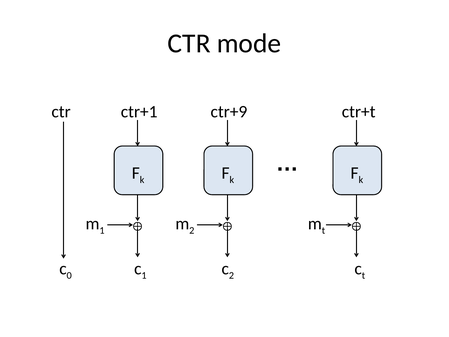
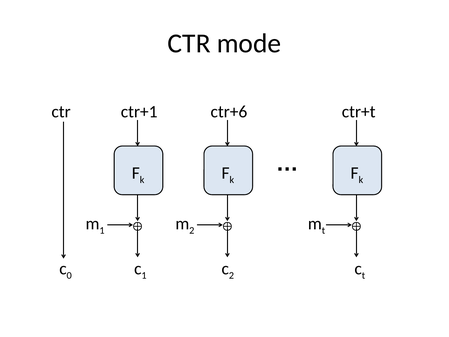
ctr+9: ctr+9 -> ctr+6
